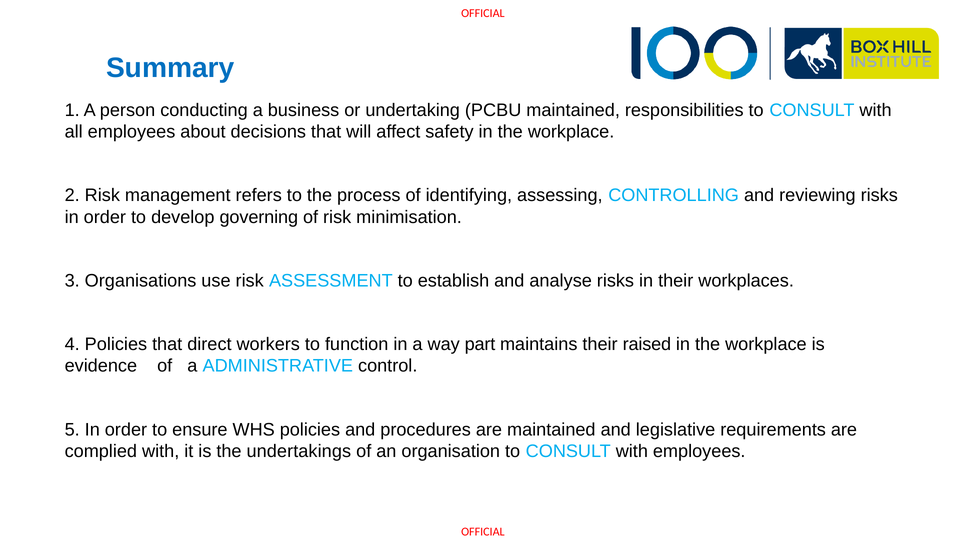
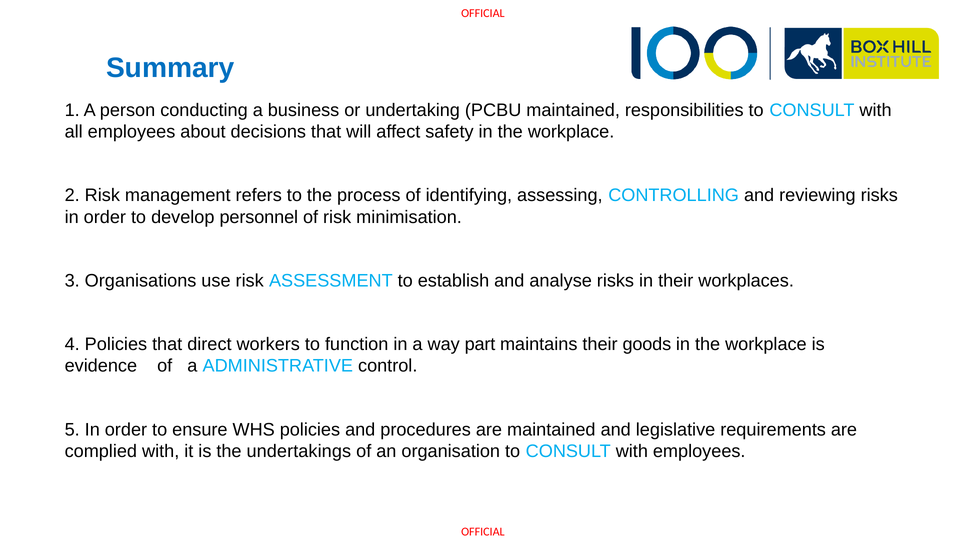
governing: governing -> personnel
raised: raised -> goods
